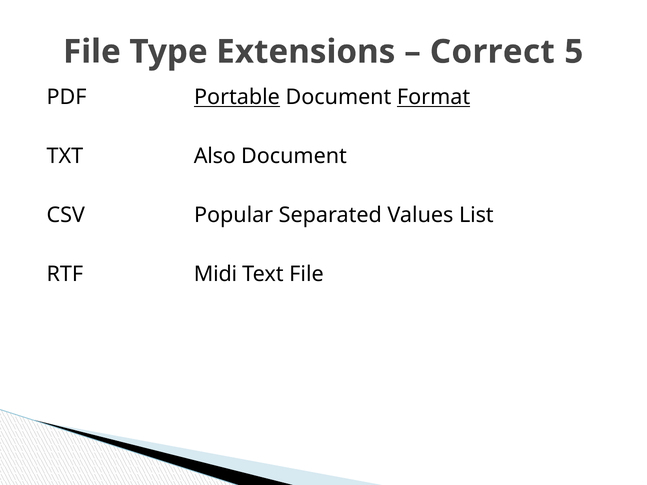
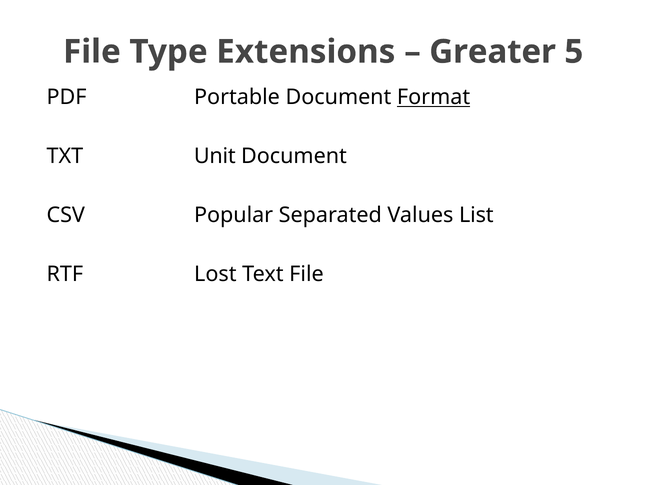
Correct: Correct -> Greater
Portable underline: present -> none
Also: Also -> Unit
Midi: Midi -> Lost
